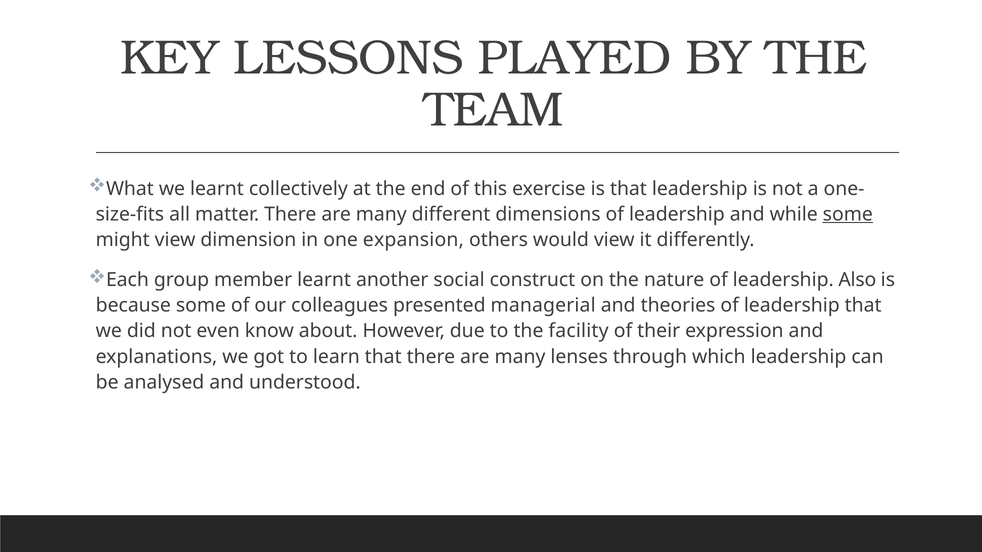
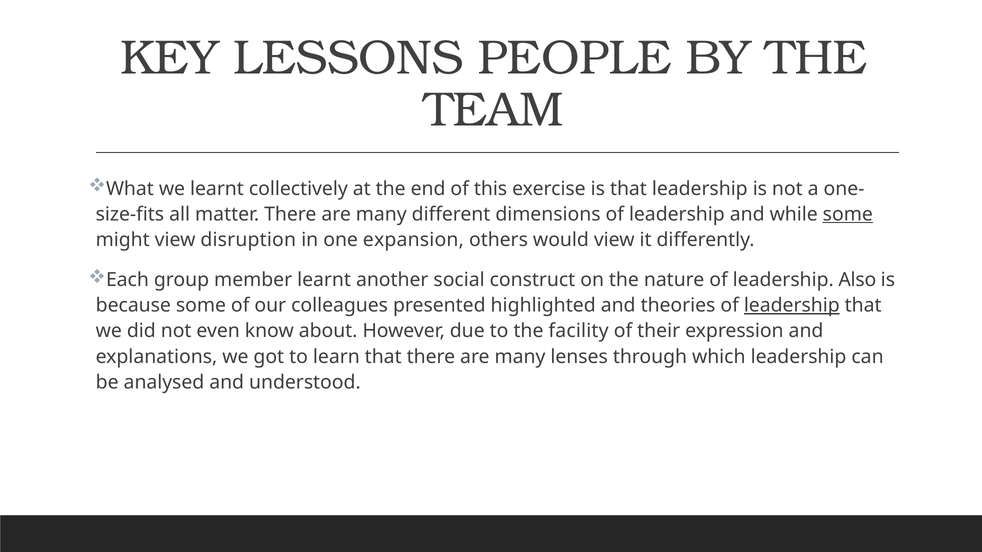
PLAYED: PLAYED -> PEOPLE
dimension: dimension -> disruption
managerial: managerial -> highlighted
leadership at (792, 306) underline: none -> present
